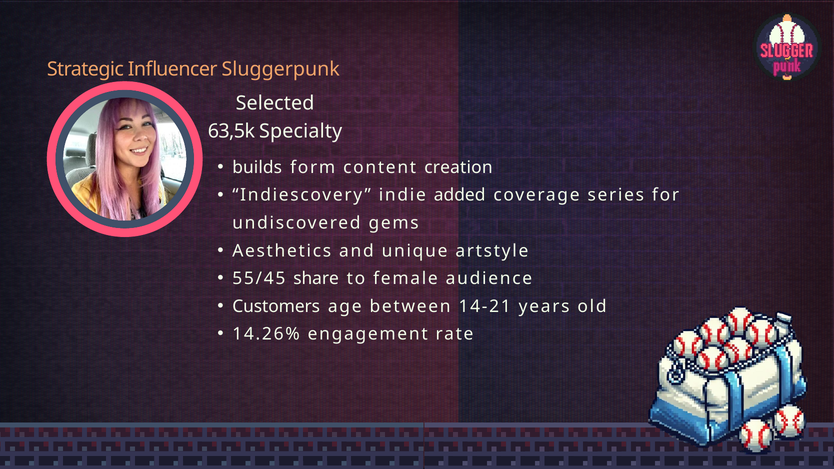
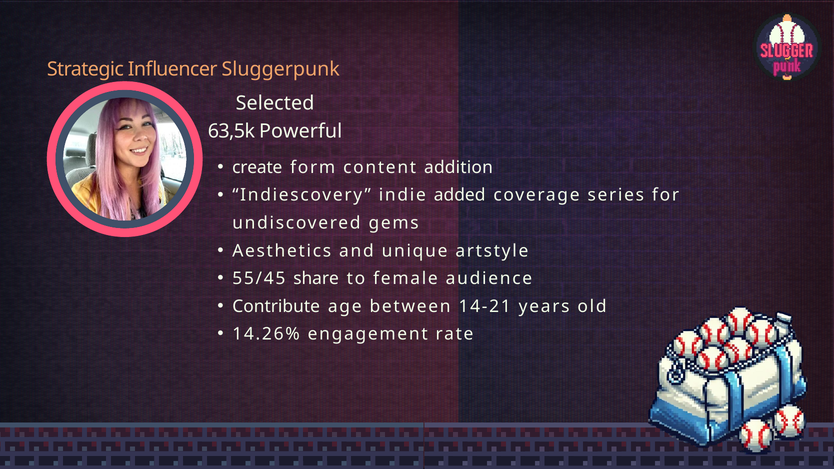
Specialty: Specialty -> Powerful
builds: builds -> create
creation: creation -> addition
Customers: Customers -> Contribute
